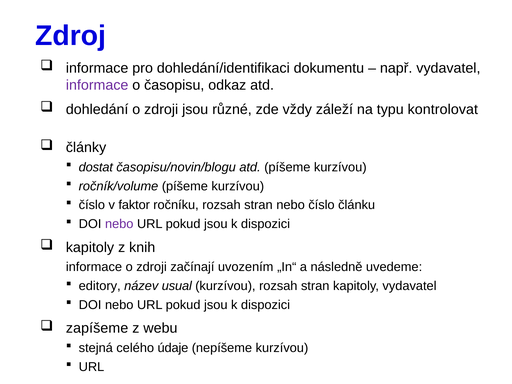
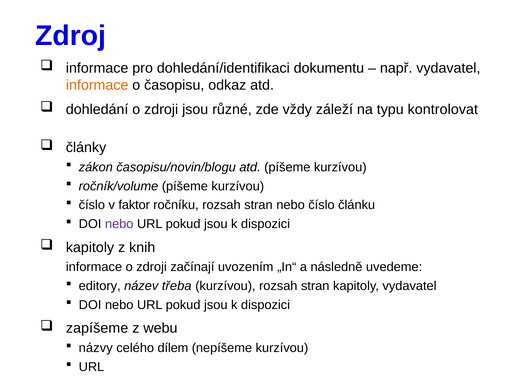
informace at (97, 85) colour: purple -> orange
dostat: dostat -> zákon
usual: usual -> třeba
stejná: stejná -> názvy
údaje: údaje -> dílem
